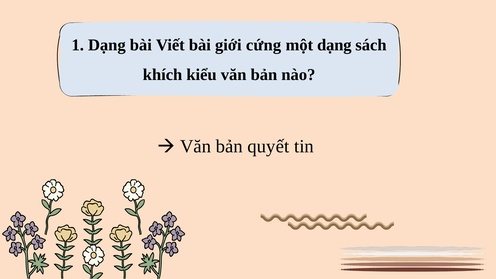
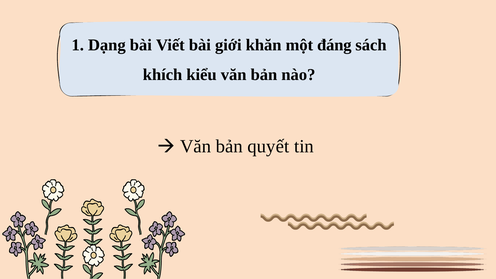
cứng: cứng -> khăn
một dạng: dạng -> đáng
